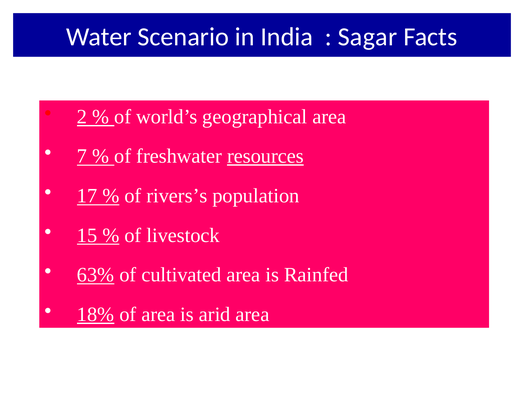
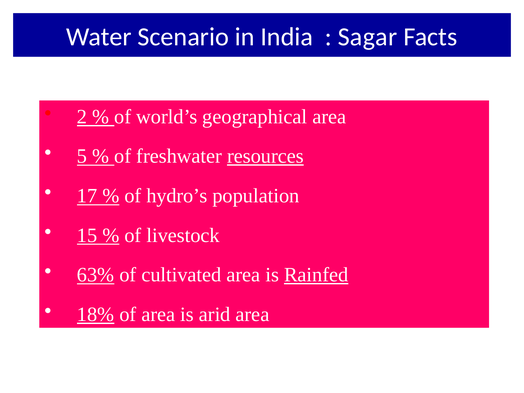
7: 7 -> 5
rivers’s: rivers’s -> hydro’s
Rainfed underline: none -> present
